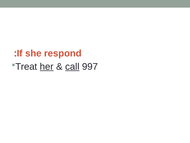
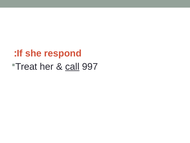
her underline: present -> none
